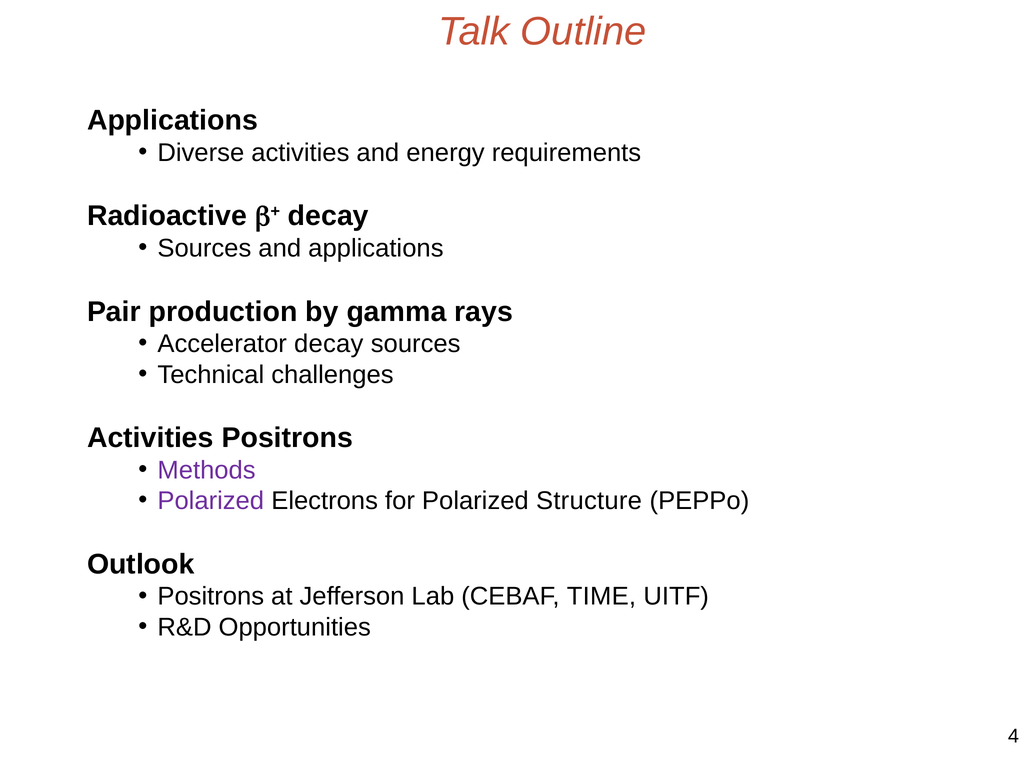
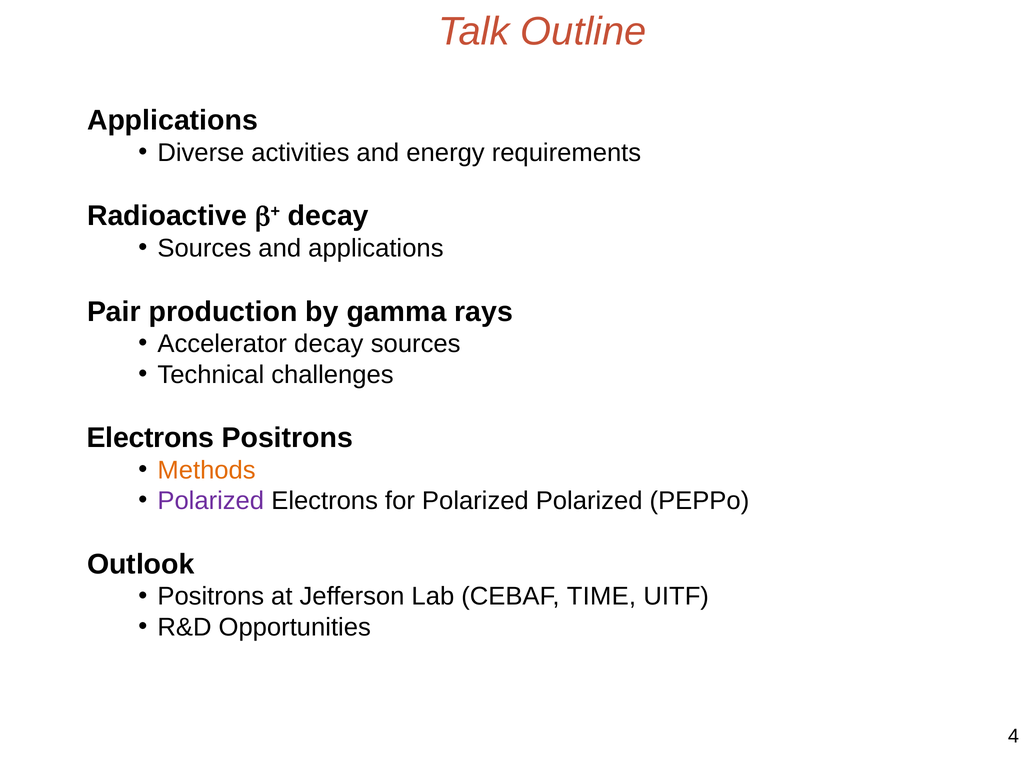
Activities at (150, 438): Activities -> Electrons
Methods colour: purple -> orange
Polarized Structure: Structure -> Polarized
